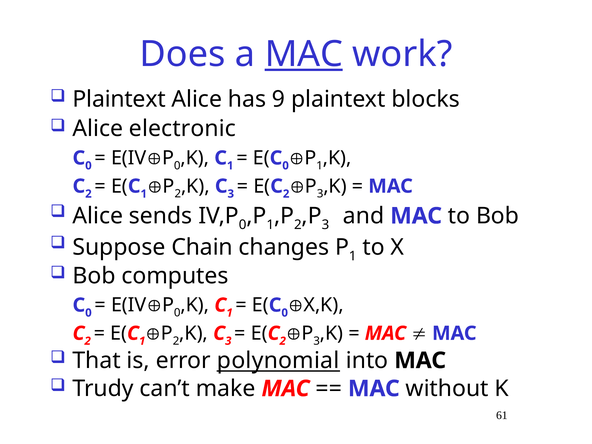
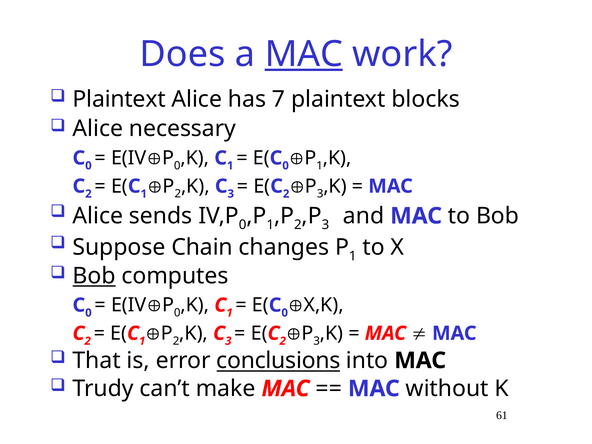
9: 9 -> 7
electronic: electronic -> necessary
Bob at (94, 276) underline: none -> present
polynomial: polynomial -> conclusions
